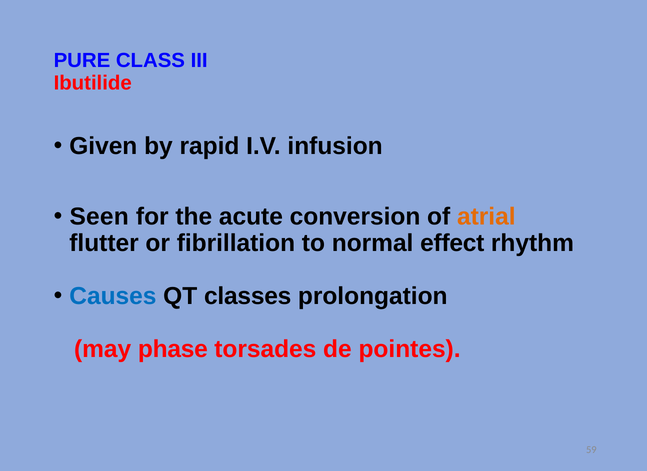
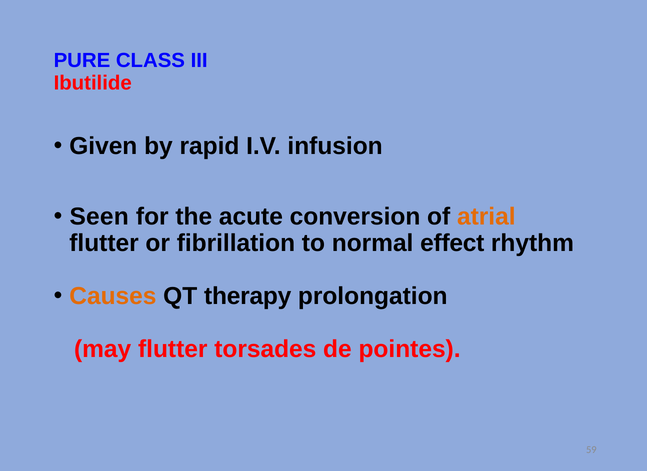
Causes colour: blue -> orange
classes: classes -> therapy
may phase: phase -> flutter
